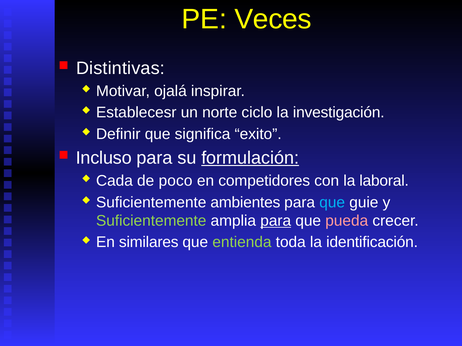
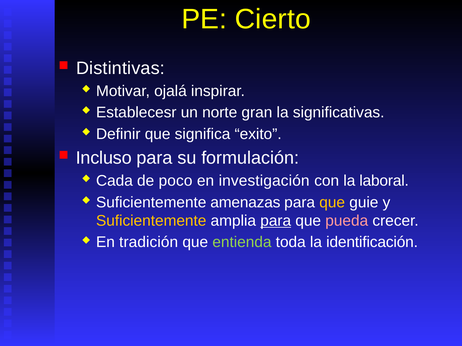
Veces: Veces -> Cierto
ciclo: ciclo -> gran
investigación: investigación -> significativas
formulación underline: present -> none
competidores: competidores -> investigación
ambientes: ambientes -> amenazas
que at (332, 203) colour: light blue -> yellow
Suficientemente at (151, 221) colour: light green -> yellow
similares: similares -> tradición
